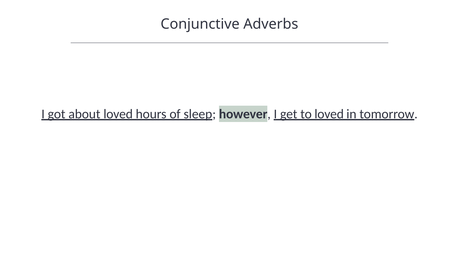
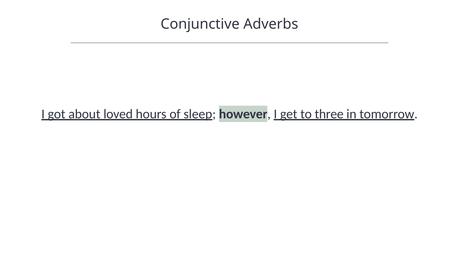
to loved: loved -> three
